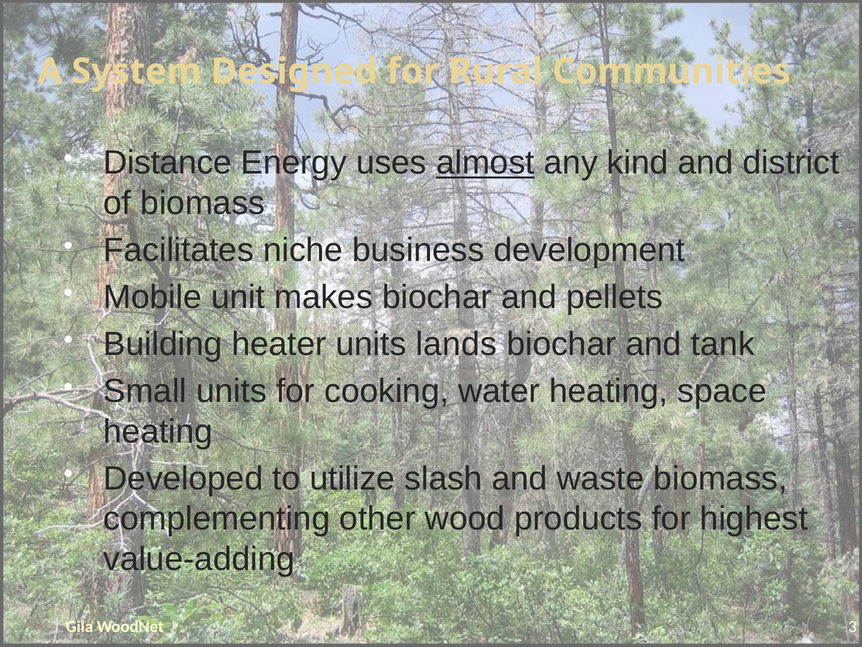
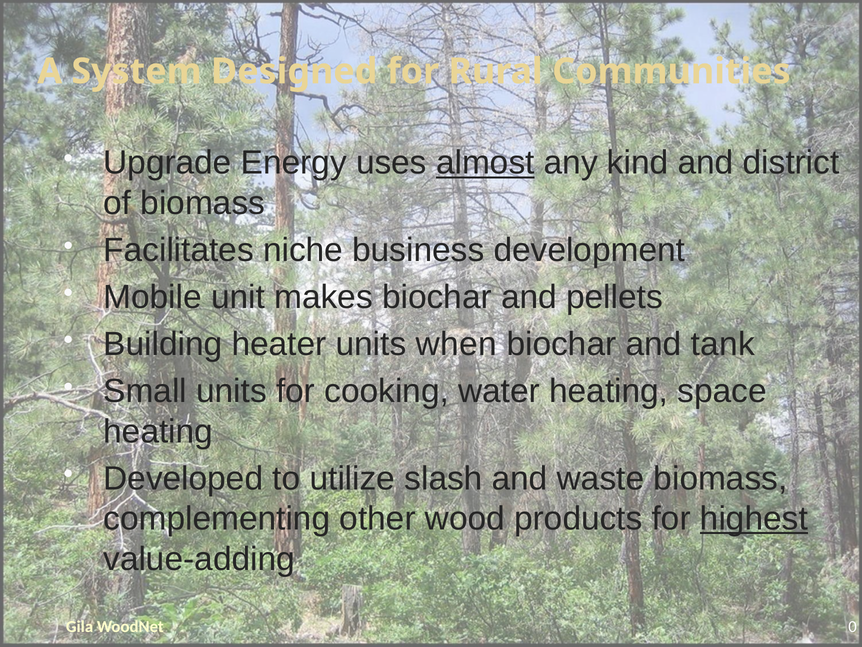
Distance: Distance -> Upgrade
lands: lands -> when
highest underline: none -> present
3: 3 -> 0
